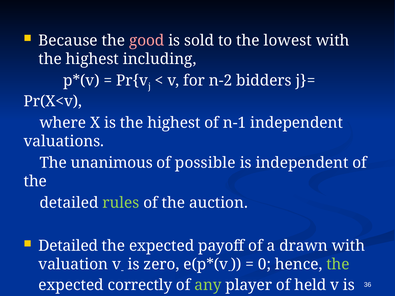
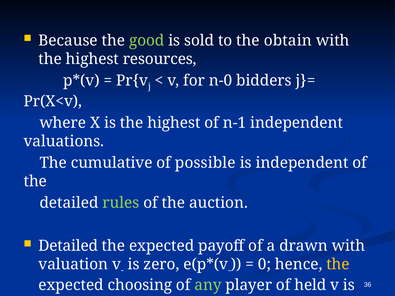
good colour: pink -> light green
lowest: lowest -> obtain
including: including -> resources
n-2: n-2 -> n-0
unanimous: unanimous -> cumulative
the at (338, 264) colour: light green -> yellow
correctly: correctly -> choosing
